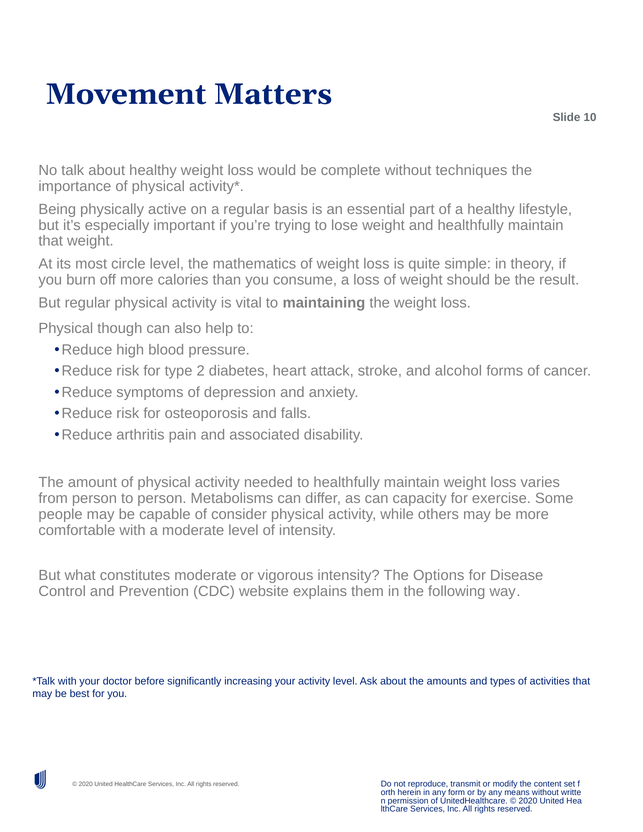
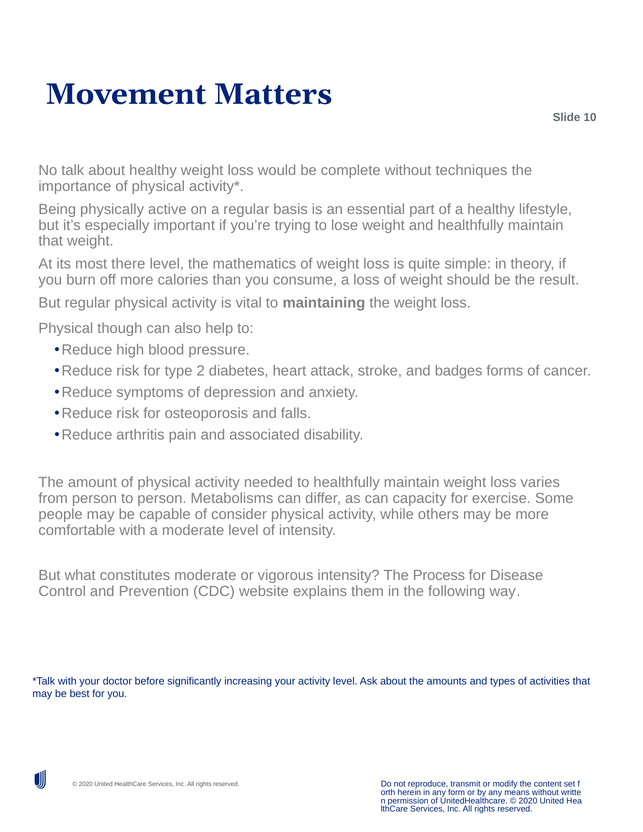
circle: circle -> there
alcohol: alcohol -> badges
Options: Options -> Process
